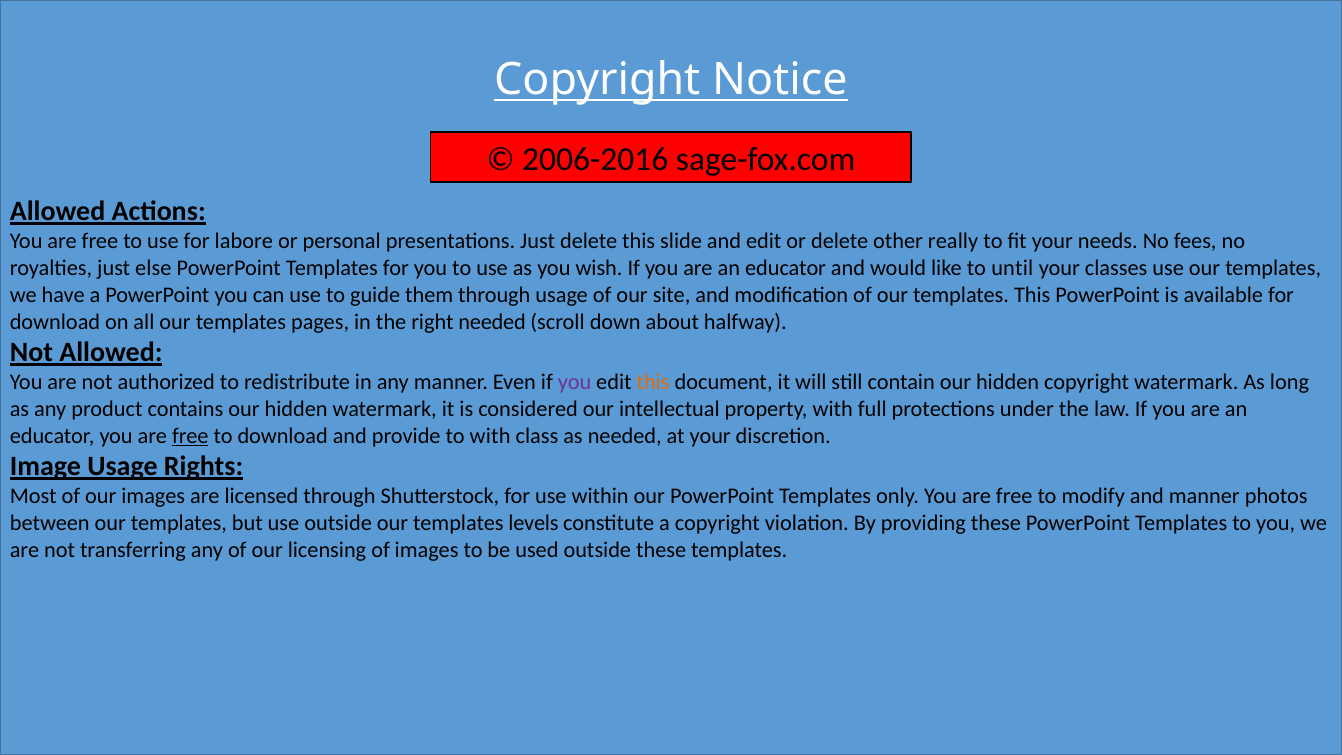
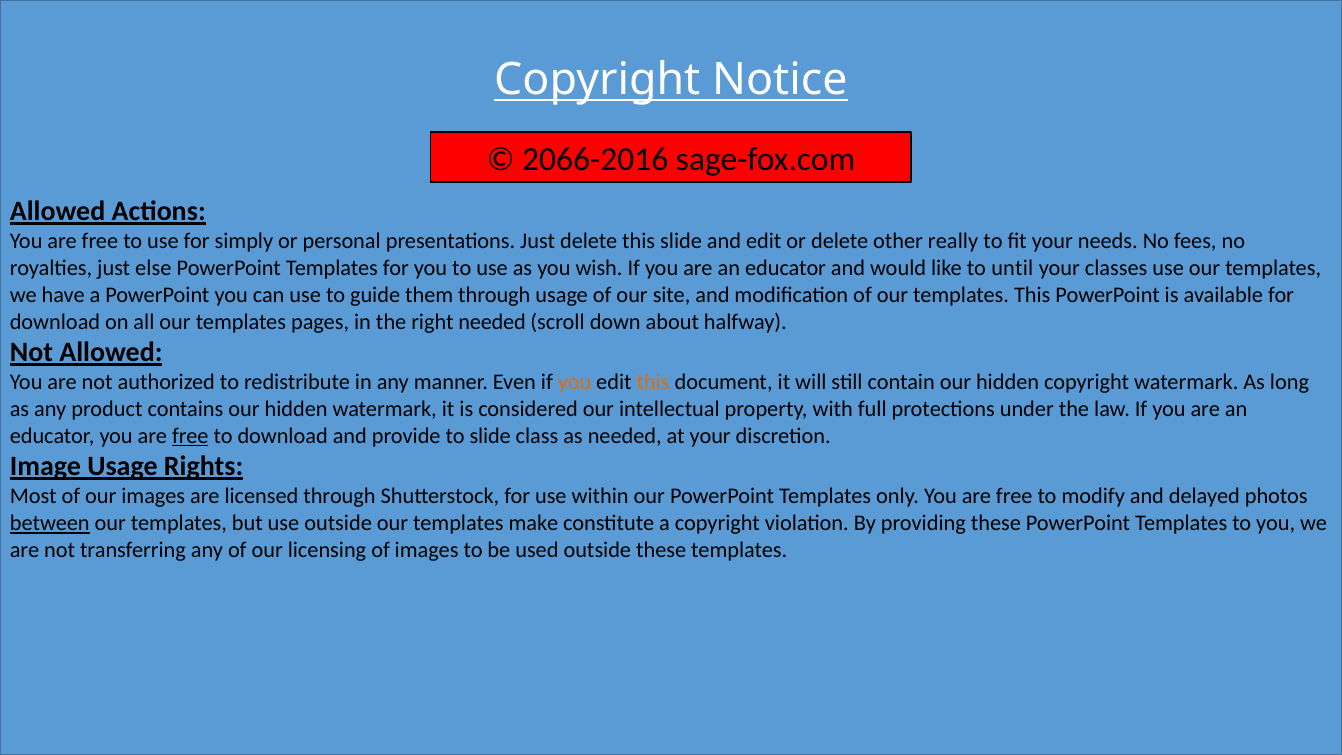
2006-2016: 2006-2016 -> 2066-2016
labore: labore -> simply
you at (575, 382) colour: purple -> orange
to with: with -> slide
and manner: manner -> delayed
between underline: none -> present
levels: levels -> make
